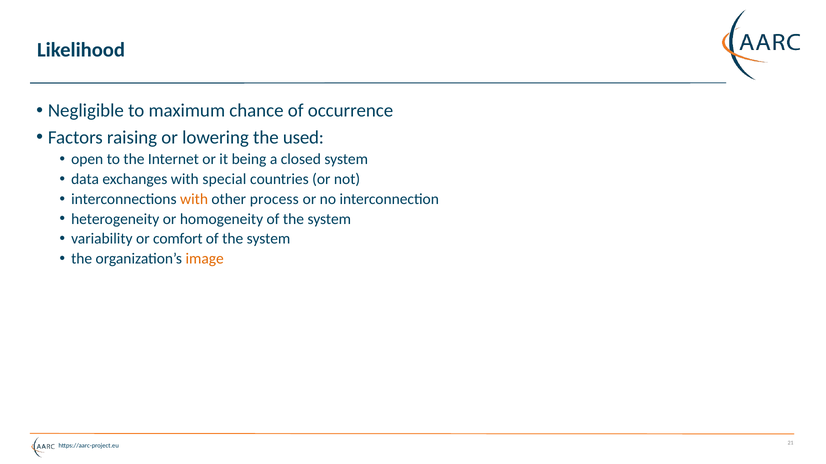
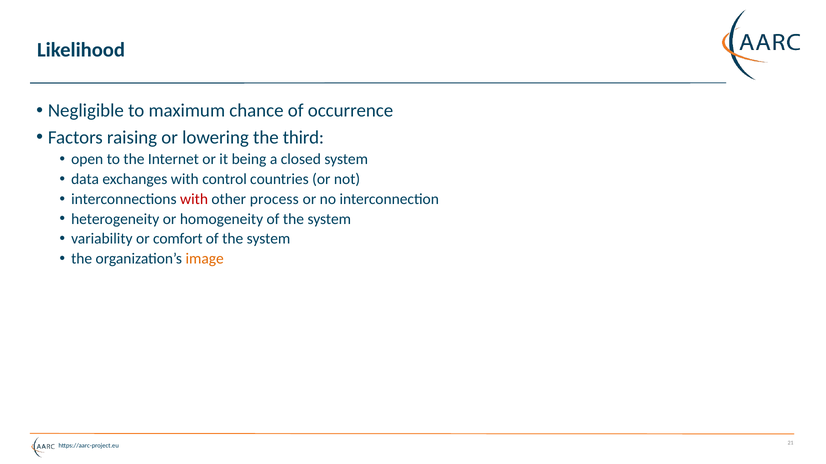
used: used -> third
special: special -> control
with at (194, 199) colour: orange -> red
